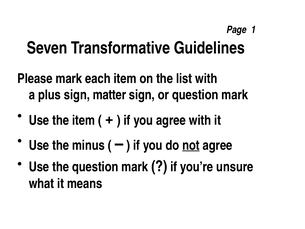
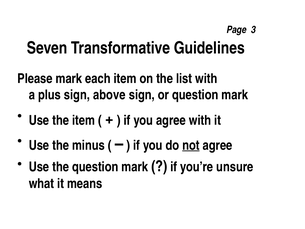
1: 1 -> 3
matter: matter -> above
